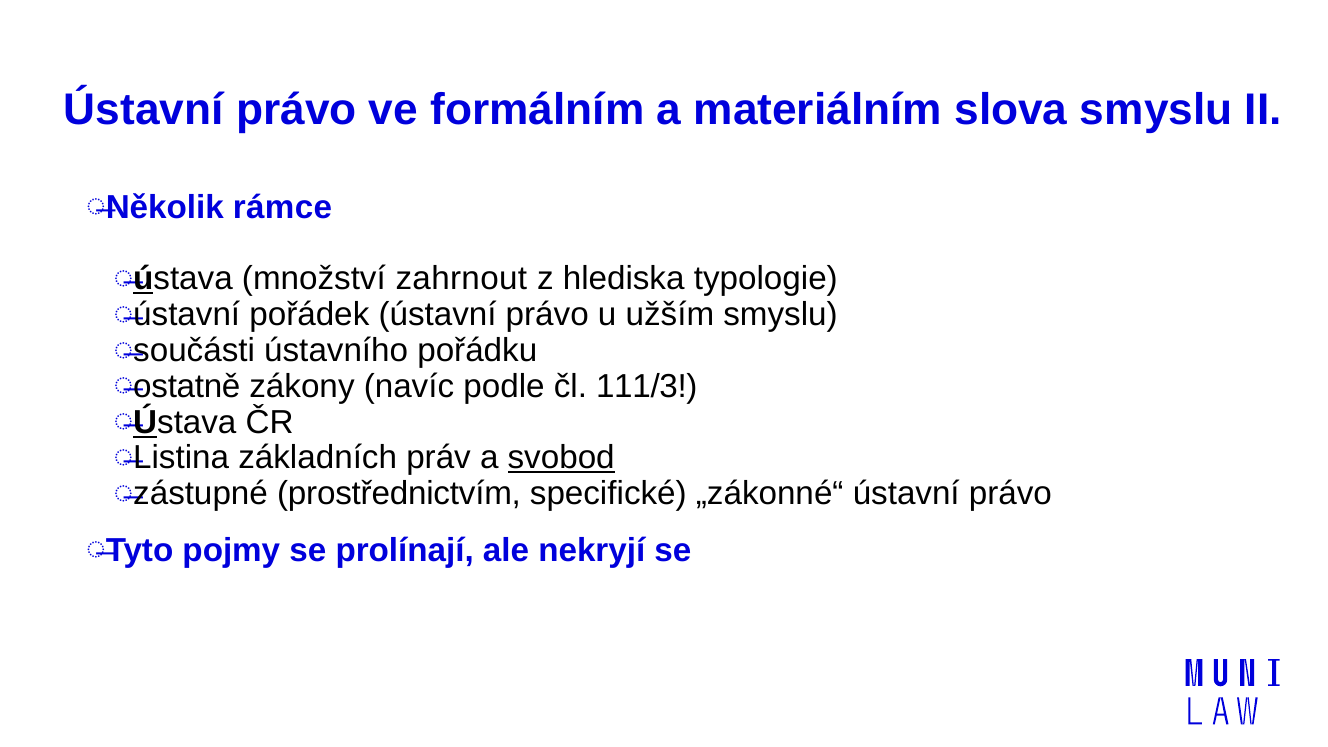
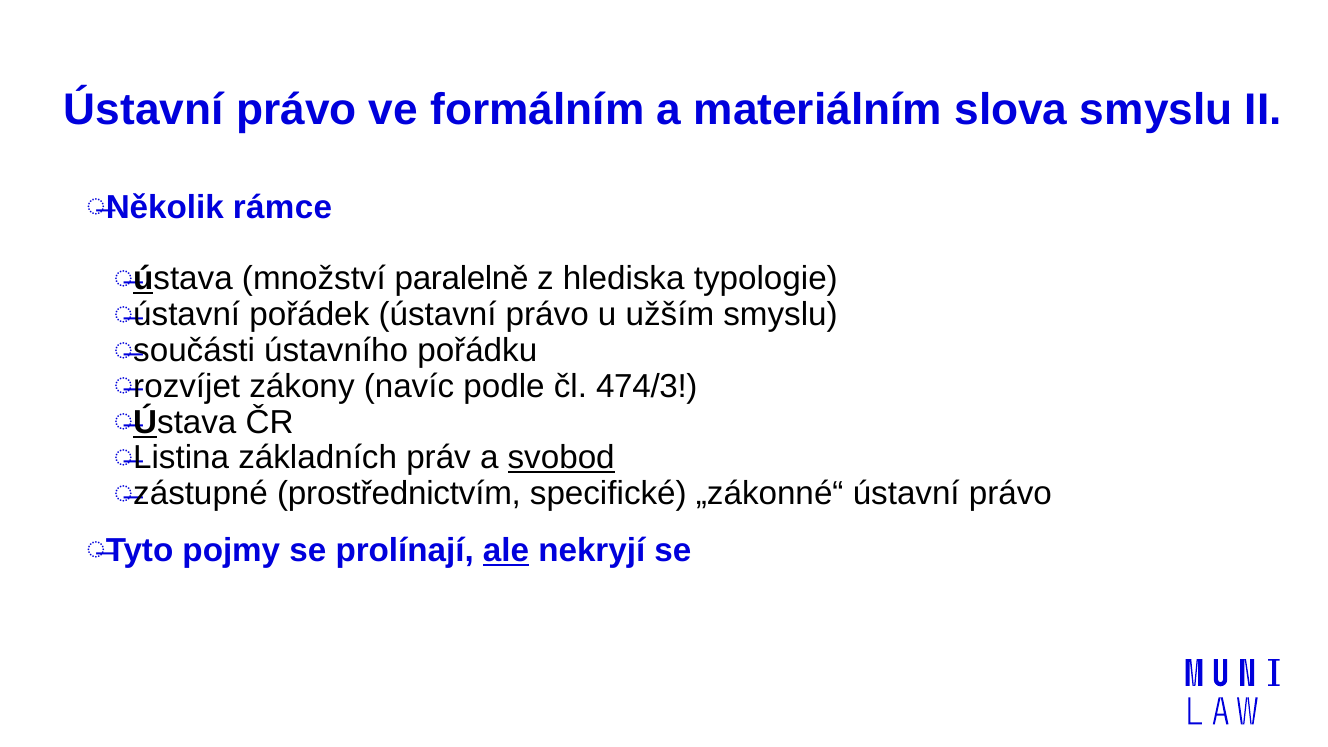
zahrnout: zahrnout -> paralelně
ostatně: ostatně -> rozvíjet
111/3: 111/3 -> 474/3
ale underline: none -> present
